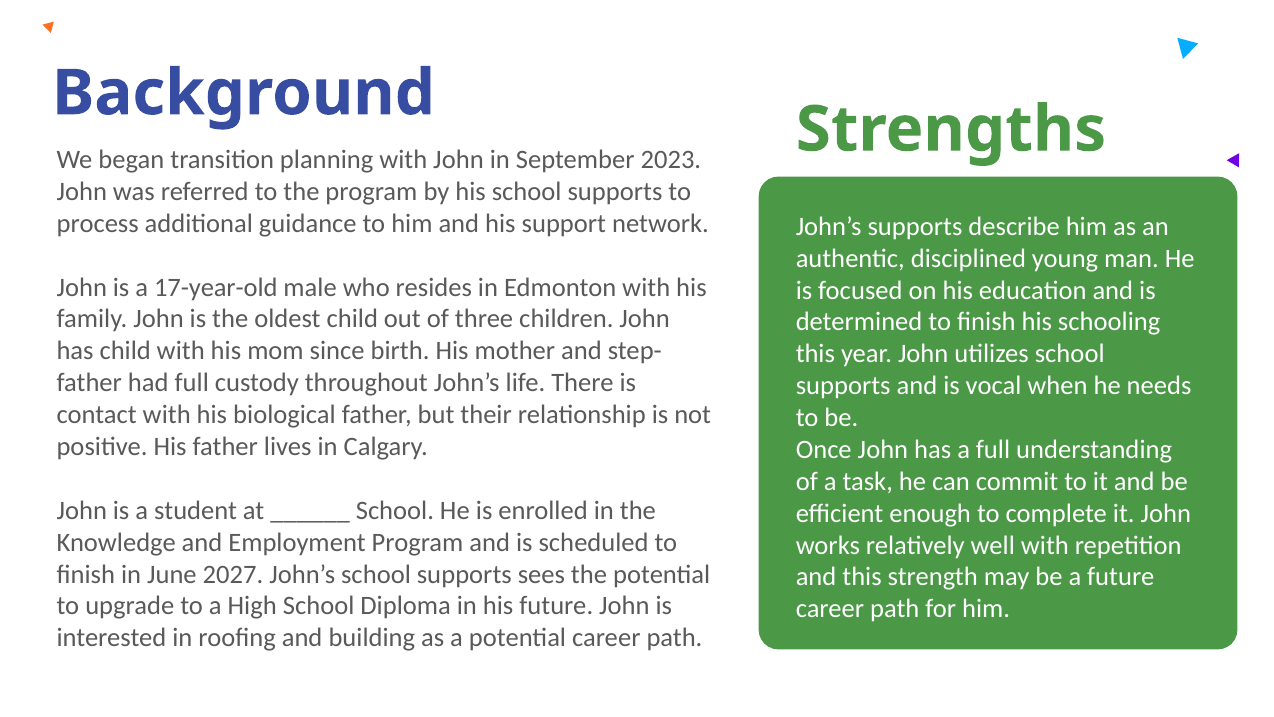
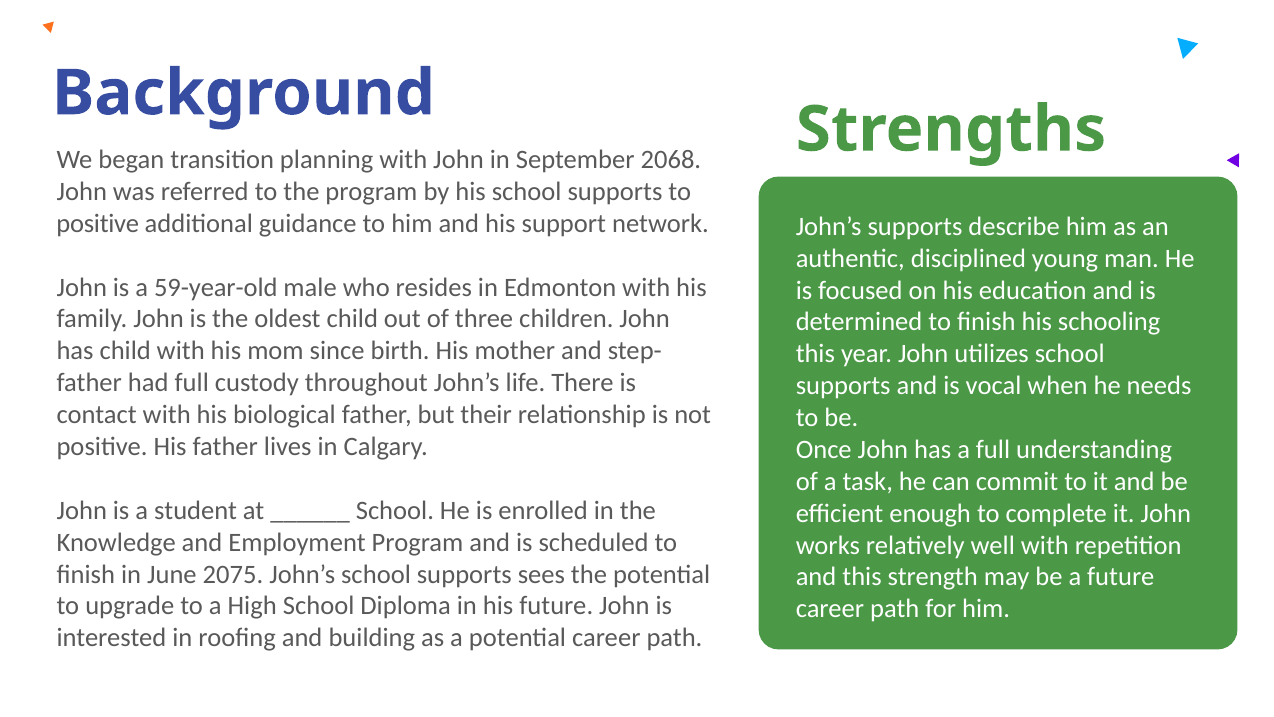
2023: 2023 -> 2068
process at (98, 223): process -> positive
17-year-old: 17-year-old -> 59-year-old
2027: 2027 -> 2075
